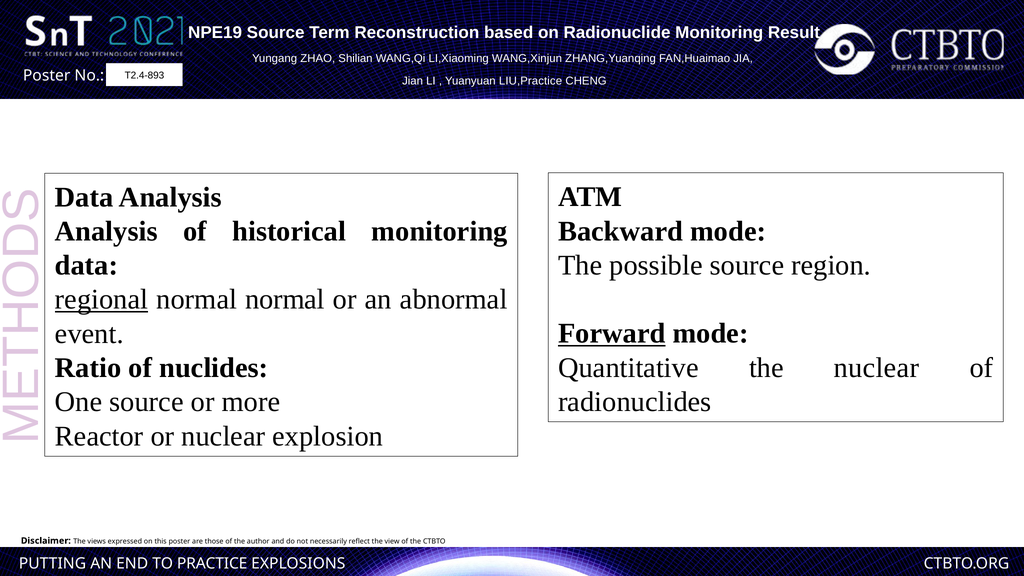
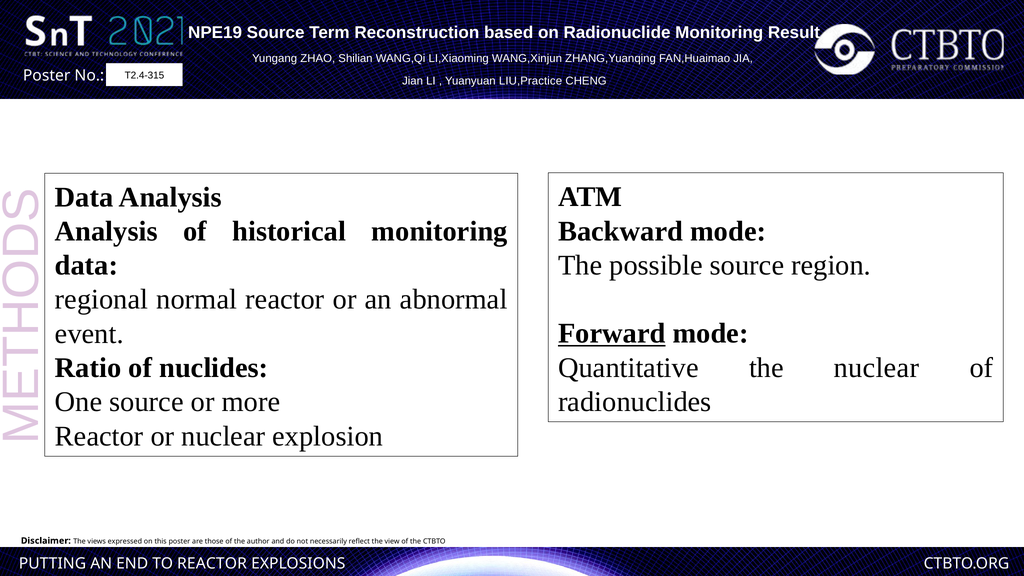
T2.4-893: T2.4-893 -> T2.4-315
regional underline: present -> none
normal normal: normal -> reactor
PRACTICE at (212, 564): PRACTICE -> REACTOR
